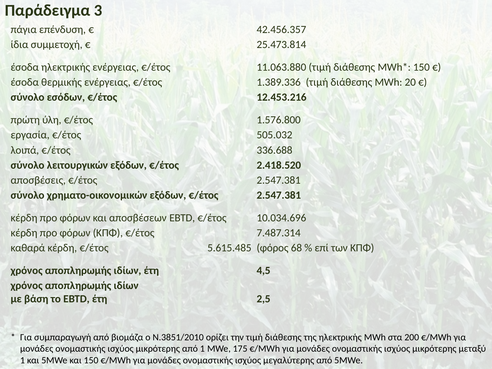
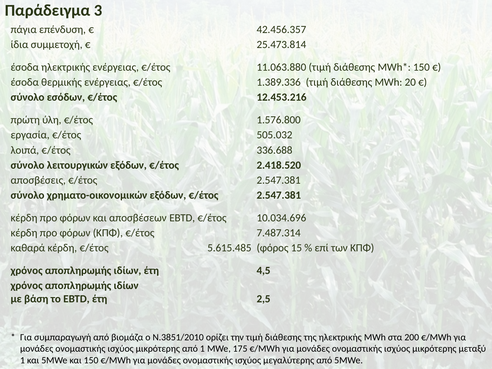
68: 68 -> 15
